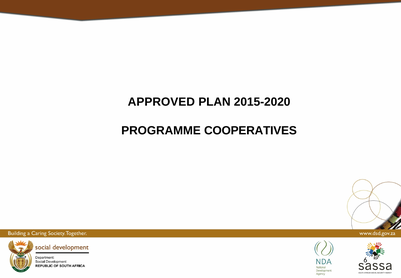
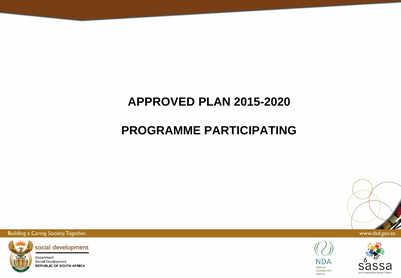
COOPERATIVES: COOPERATIVES -> PARTICIPATING
